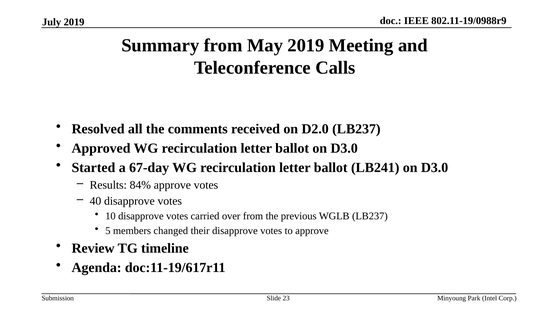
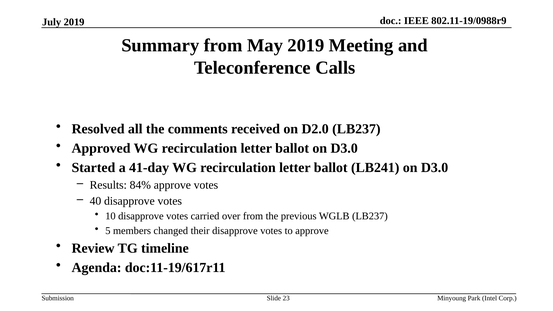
67-day: 67-day -> 41-day
